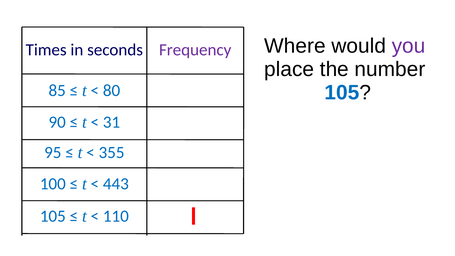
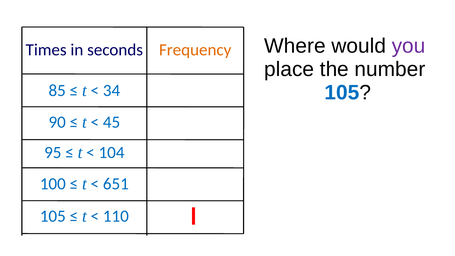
Frequency colour: purple -> orange
80: 80 -> 34
31: 31 -> 45
355: 355 -> 104
443: 443 -> 651
